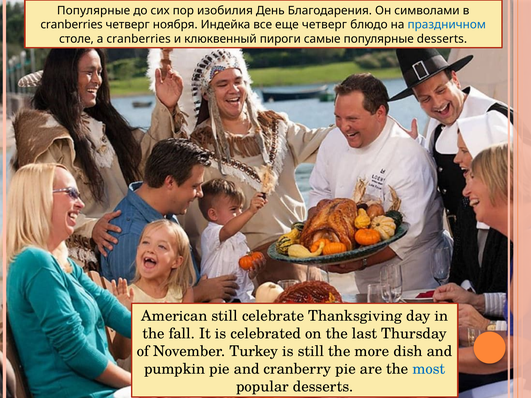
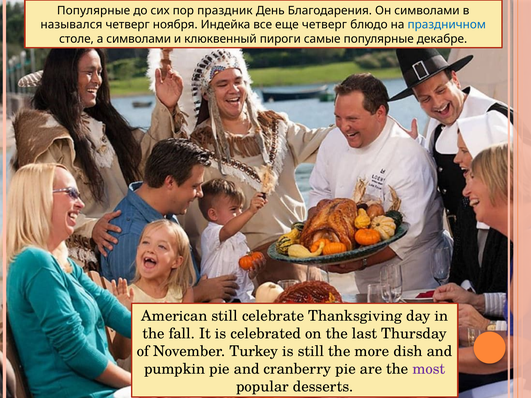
изобилия: изобилия -> праздник
cranberries at (72, 25): cranberries -> назывался
а cranberries: cranberries -> символами
популярные desserts: desserts -> декабре
most colour: blue -> purple
